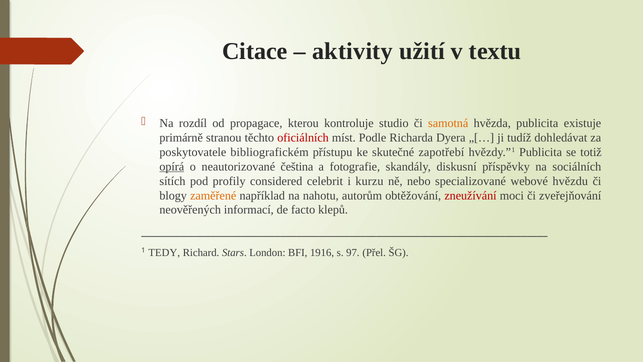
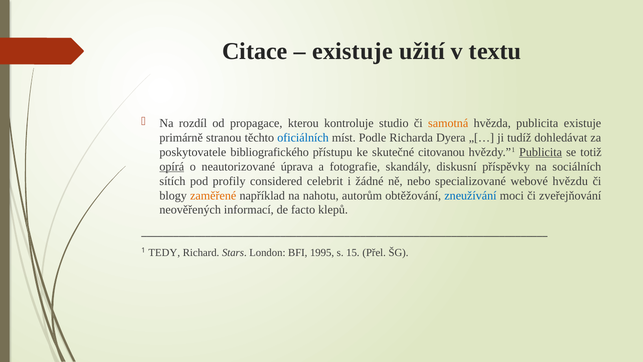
aktivity at (352, 51): aktivity -> existuje
oficiálních colour: red -> blue
bibliografickém: bibliografickém -> bibliografického
zapotřebí: zapotřebí -> citovanou
Publicita at (541, 152) underline: none -> present
čeština: čeština -> úprava
kurzu: kurzu -> žádné
zneužívání colour: red -> blue
1916: 1916 -> 1995
97: 97 -> 15
